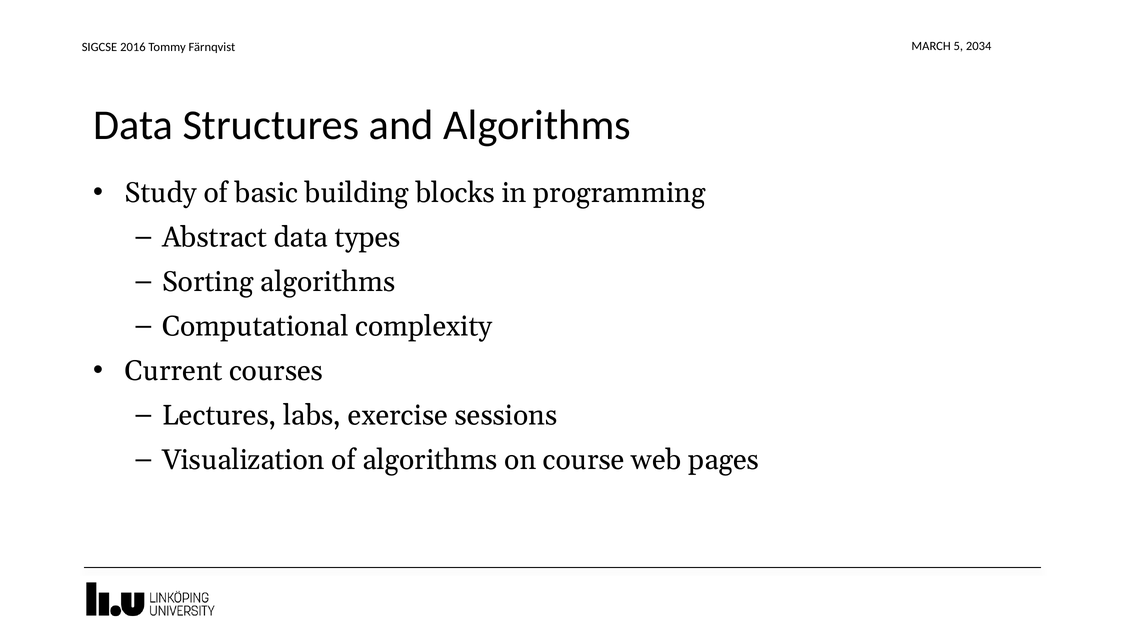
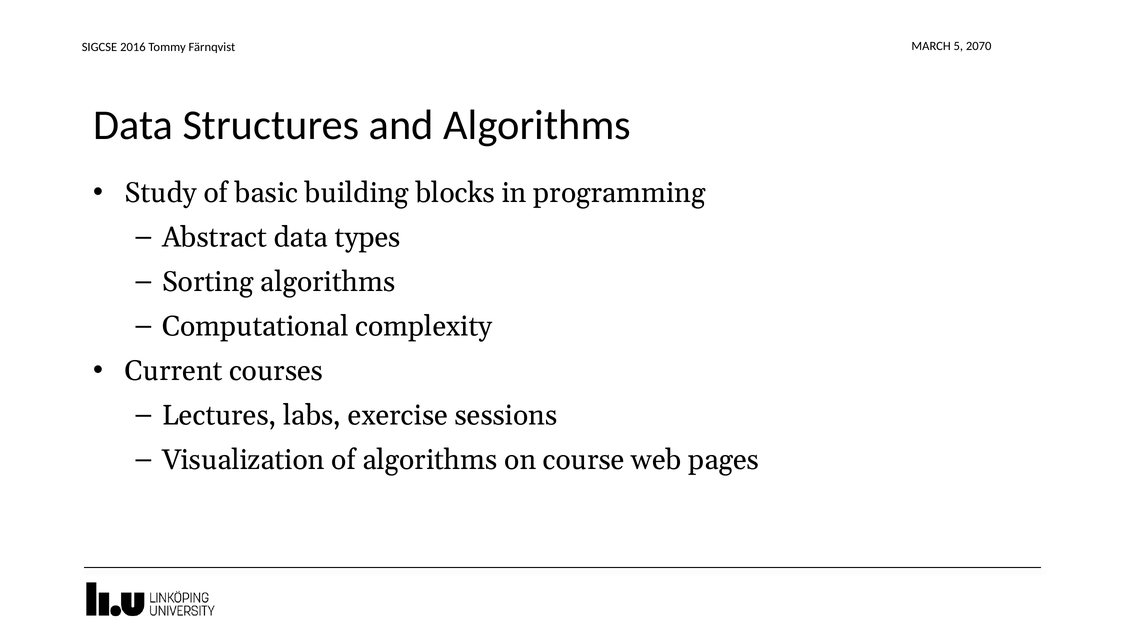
2034: 2034 -> 2070
